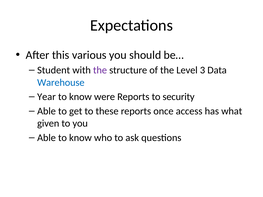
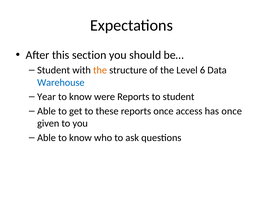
various: various -> section
the at (100, 70) colour: purple -> orange
3: 3 -> 6
to security: security -> student
has what: what -> once
